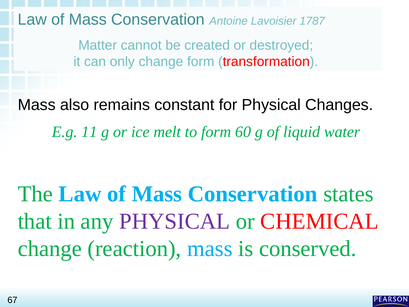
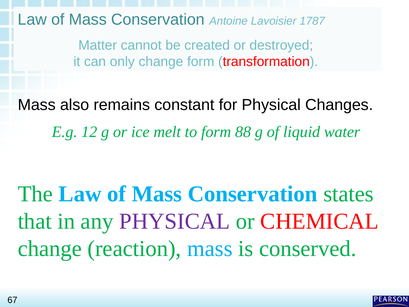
11: 11 -> 12
60: 60 -> 88
